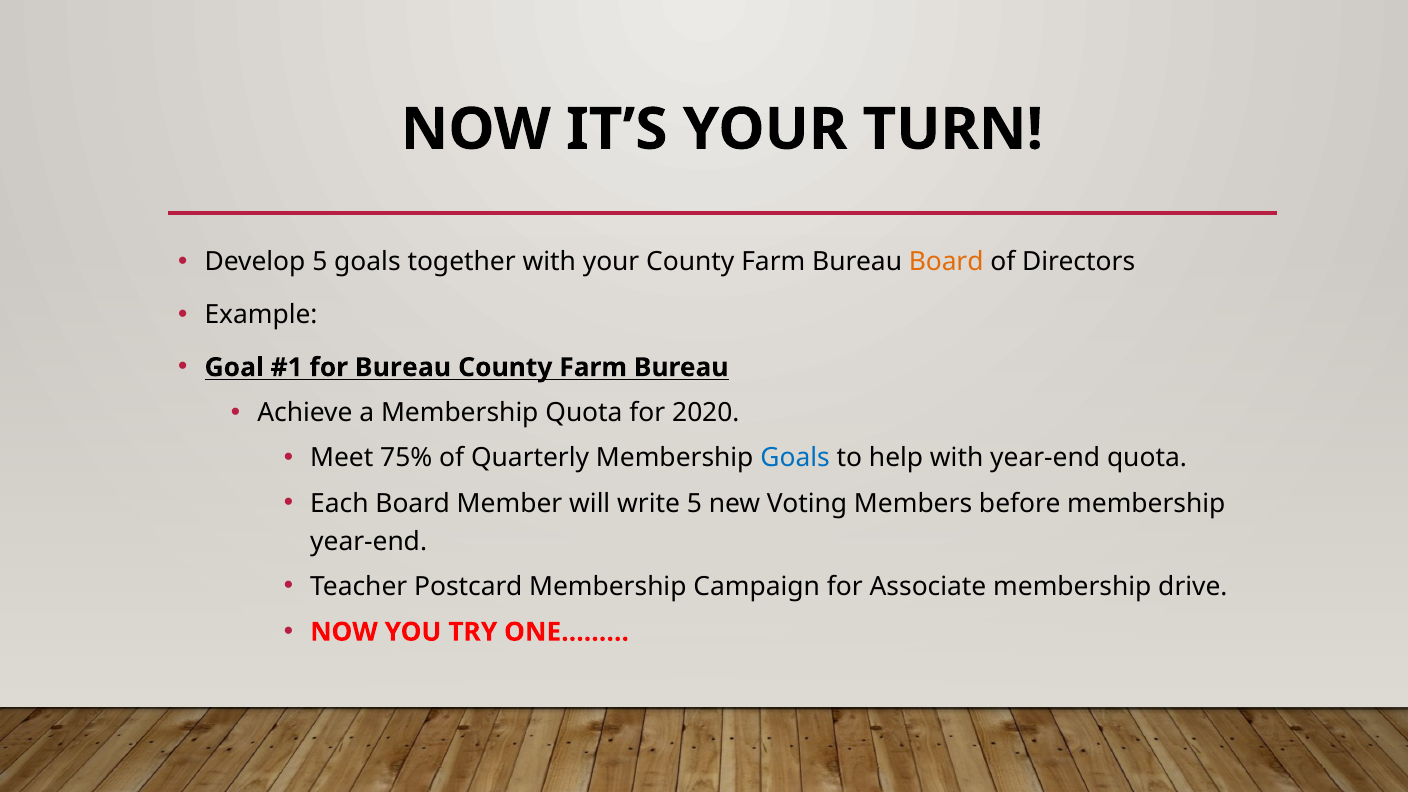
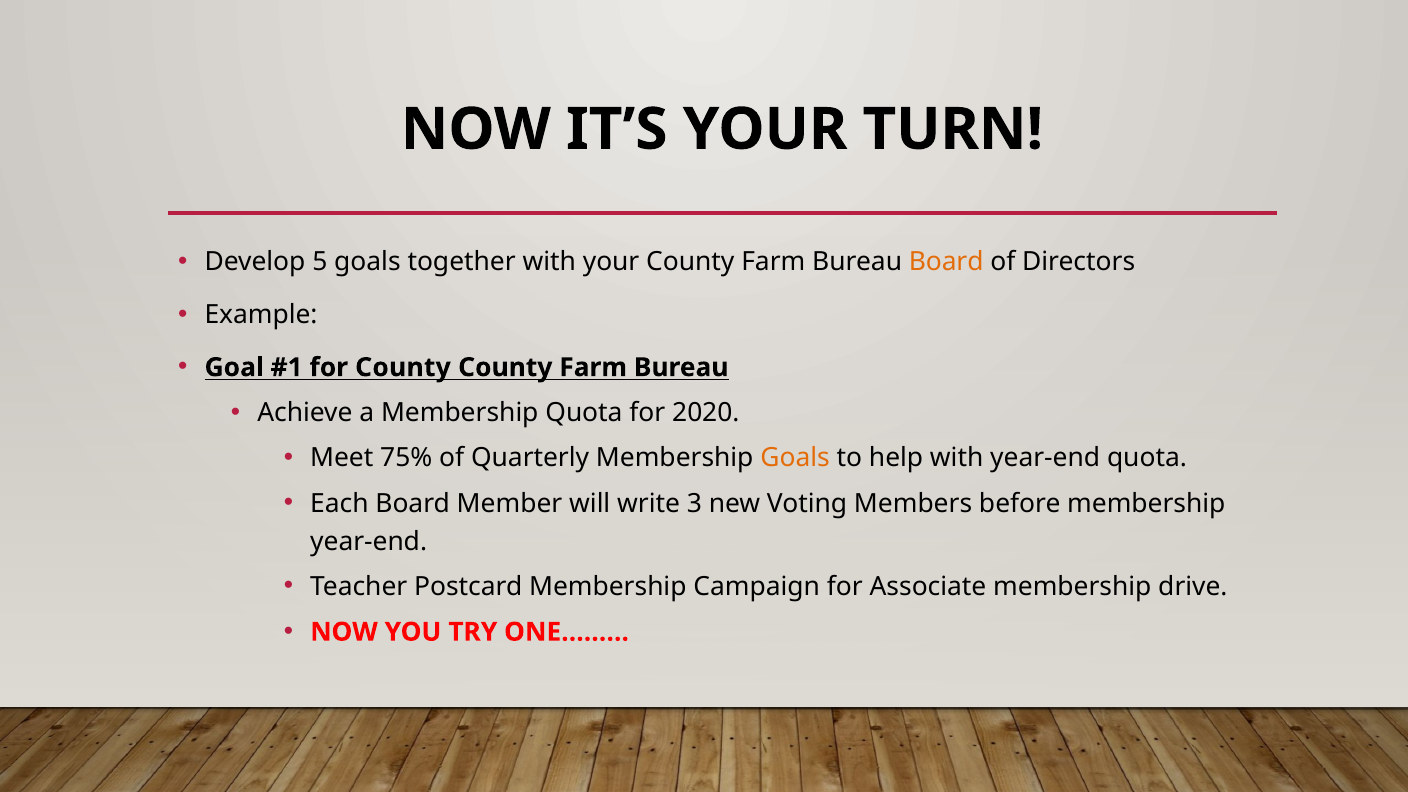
for Bureau: Bureau -> County
Goals at (795, 458) colour: blue -> orange
write 5: 5 -> 3
